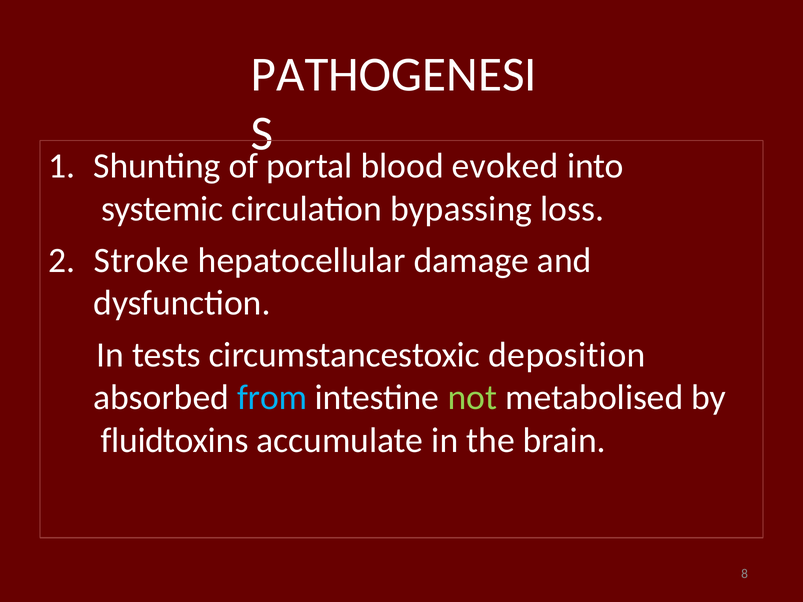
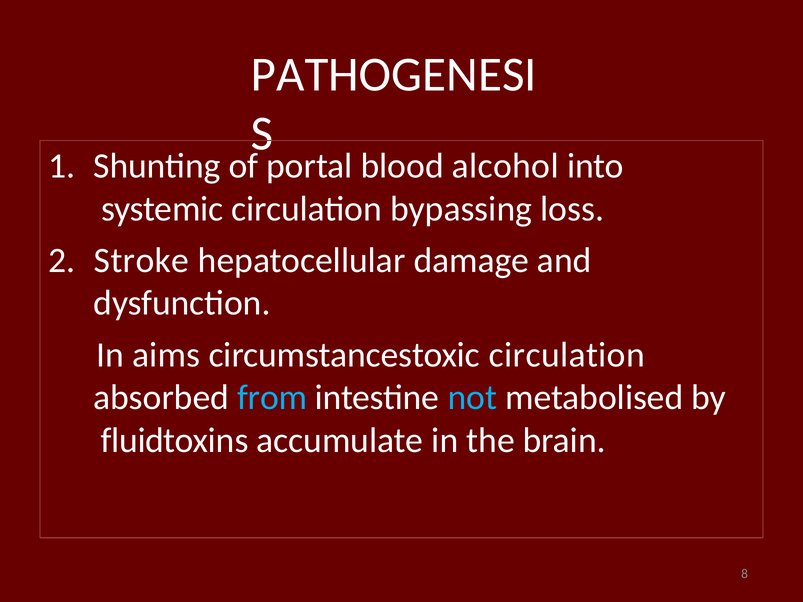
evoked: evoked -> alcohol
tests: tests -> aims
deposition at (567, 355): deposition -> circulation
not colour: light green -> light blue
